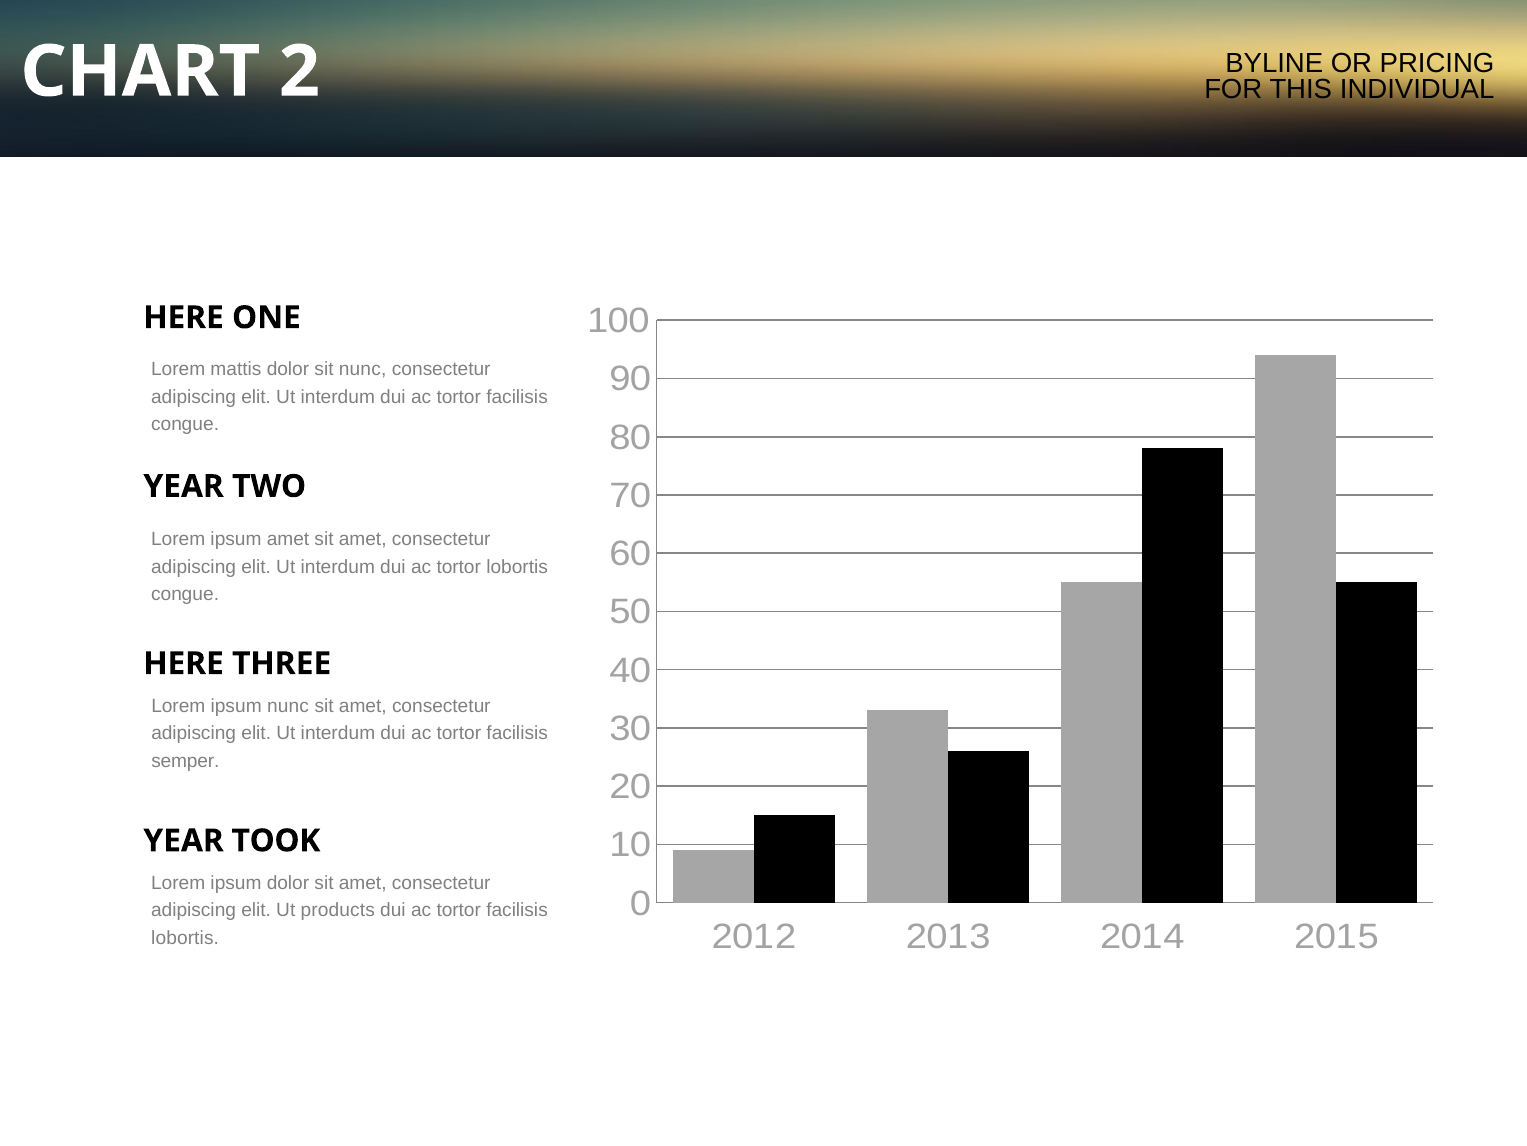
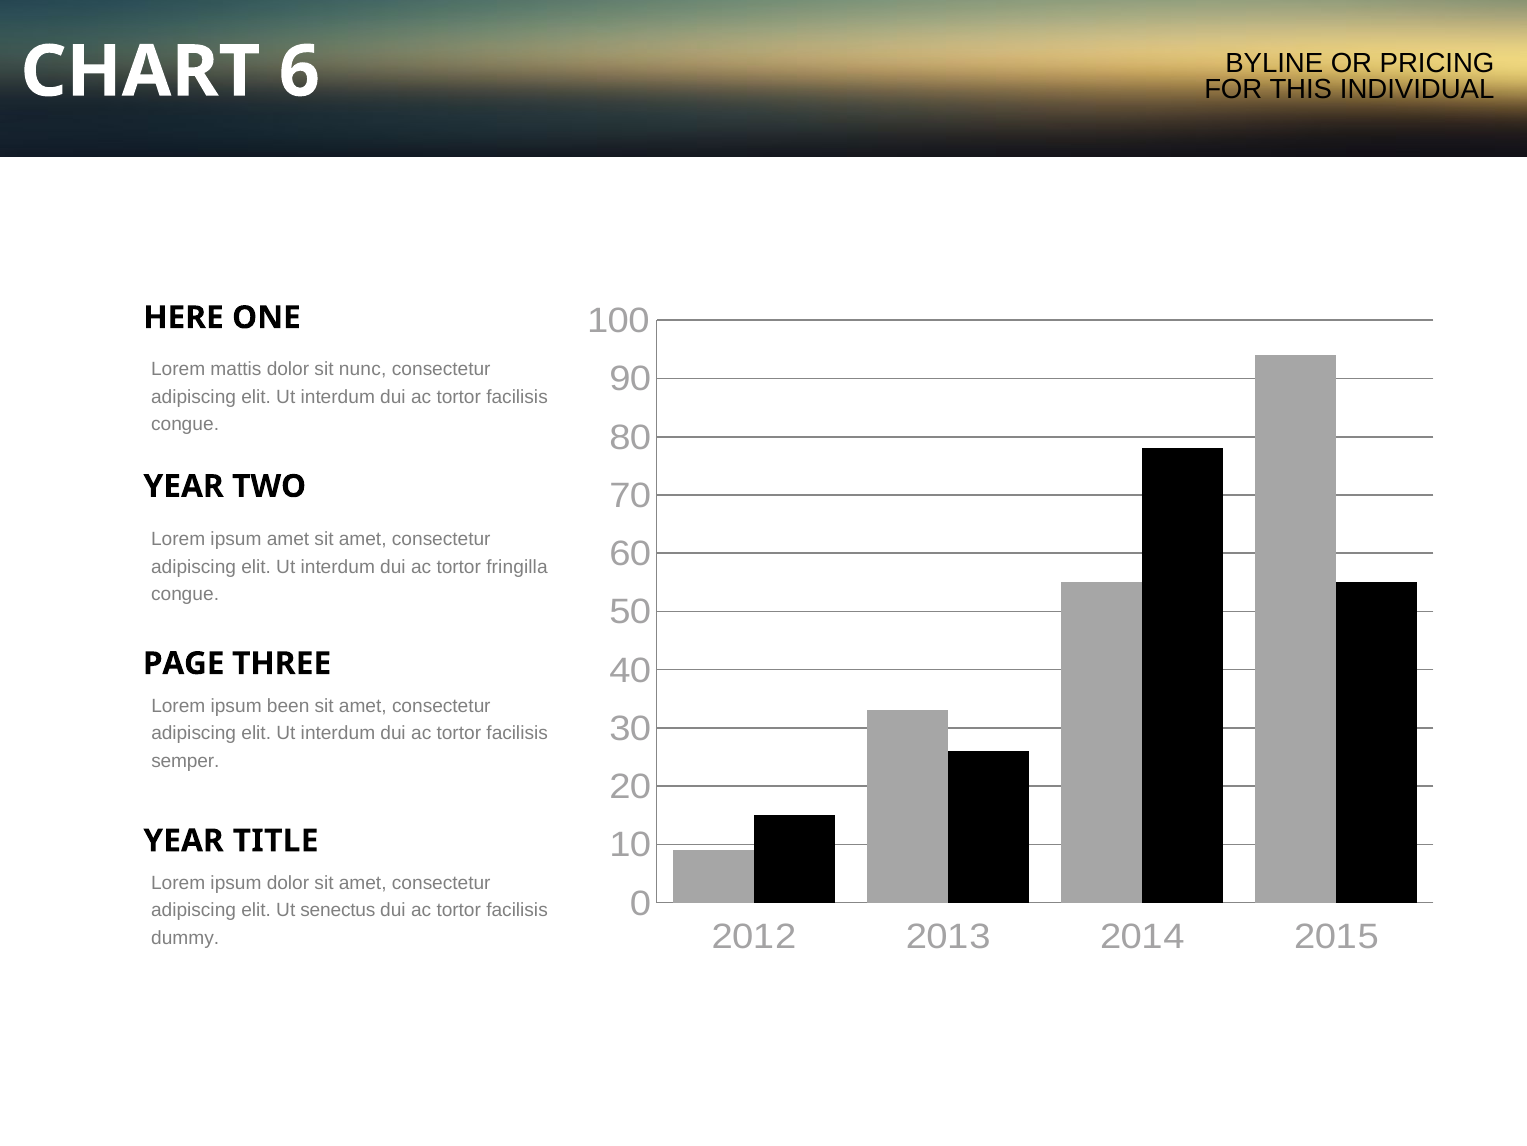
2: 2 -> 6
tortor lobortis: lobortis -> fringilla
HERE at (184, 663): HERE -> PAGE
ipsum nunc: nunc -> been
TOOK: TOOK -> TITLE
products: products -> senectus
lobortis at (185, 938): lobortis -> dummy
